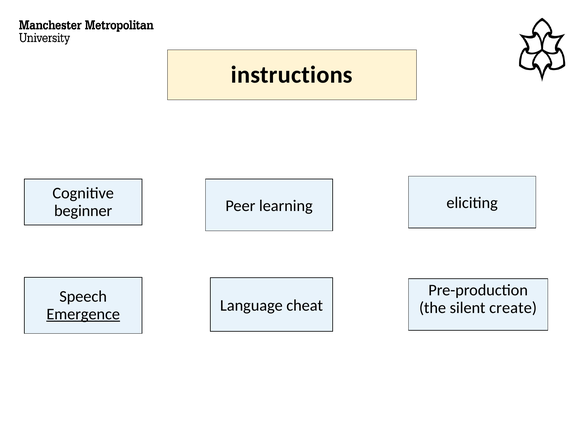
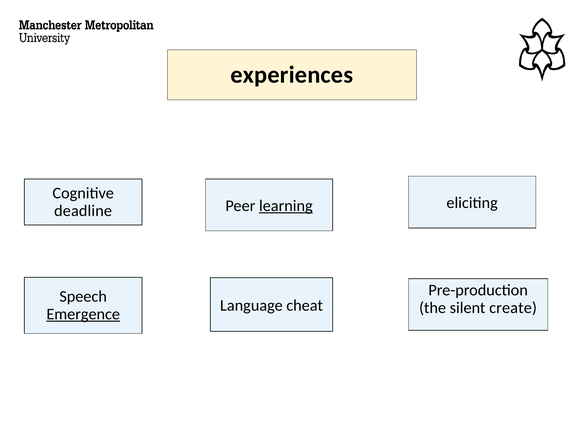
instructions: instructions -> experiences
beginner: beginner -> deadline
learning underline: none -> present
